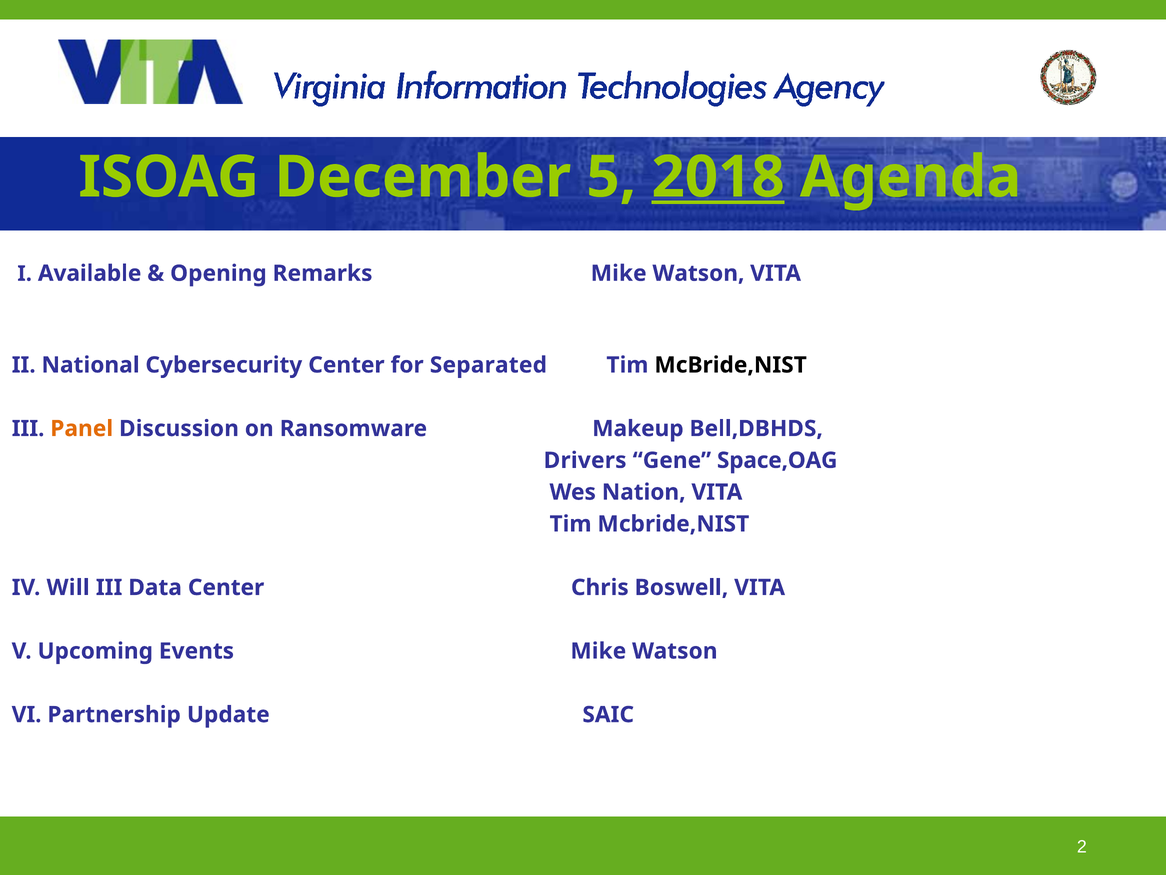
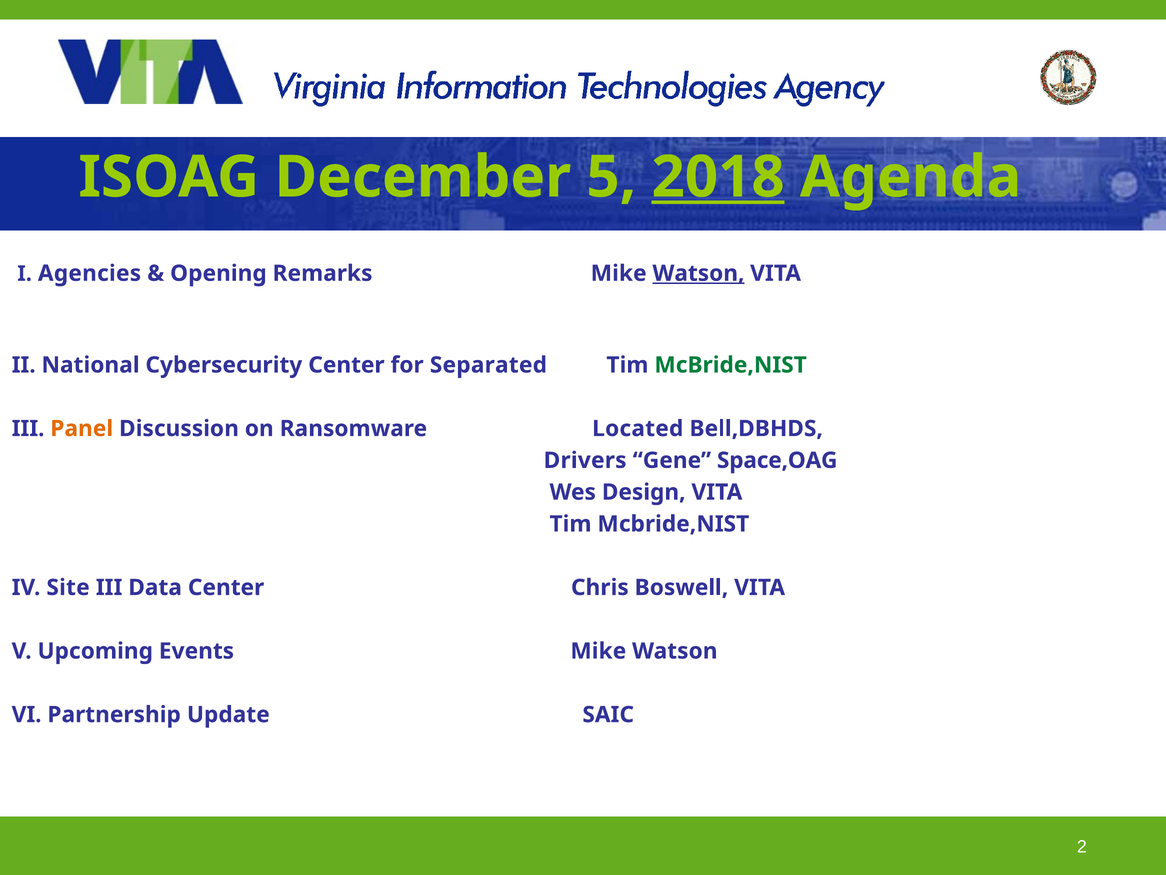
Available: Available -> Agencies
Watson at (698, 273) underline: none -> present
McBride,NIST at (731, 365) colour: black -> green
Makeup: Makeup -> Located
Nation: Nation -> Design
Will: Will -> Site
